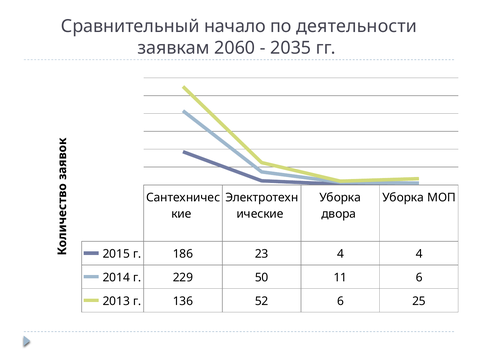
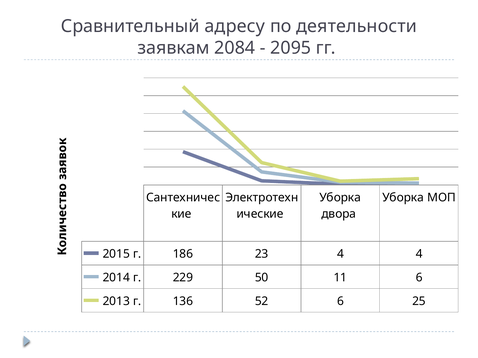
начало: начало -> адресу
2060: 2060 -> 2084
2035: 2035 -> 2095
